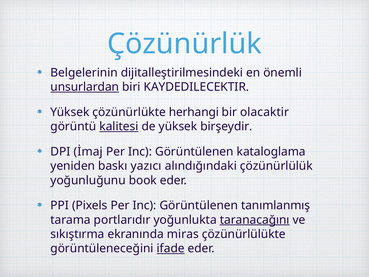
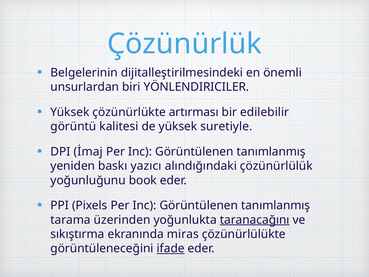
unsurlardan underline: present -> none
KAYDEDILECEKTIR: KAYDEDILECEKTIR -> YÖNLENDIRICILER
herhangi: herhangi -> artırması
olacaktir: olacaktir -> edilebilir
kalitesi underline: present -> none
birşeydir: birşeydir -> suretiyle
kataloglama at (271, 152): kataloglama -> tanımlanmış
portlarıdır: portlarıdır -> üzerinden
